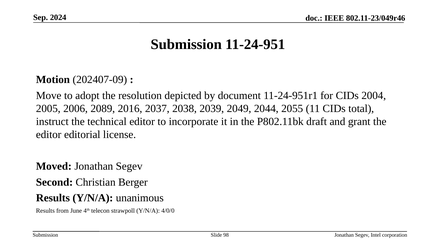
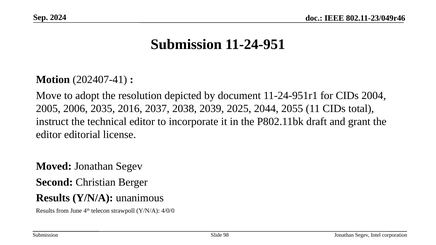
202407-09: 202407-09 -> 202407-41
2089: 2089 -> 2035
2049: 2049 -> 2025
